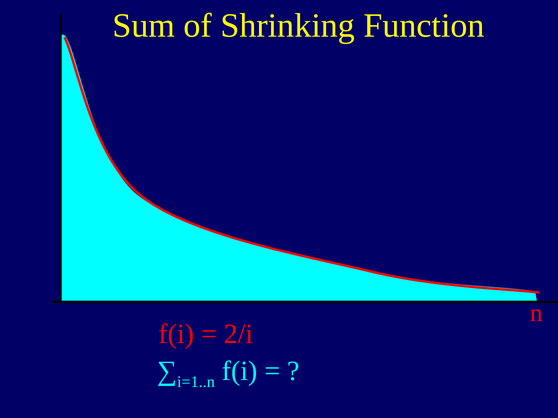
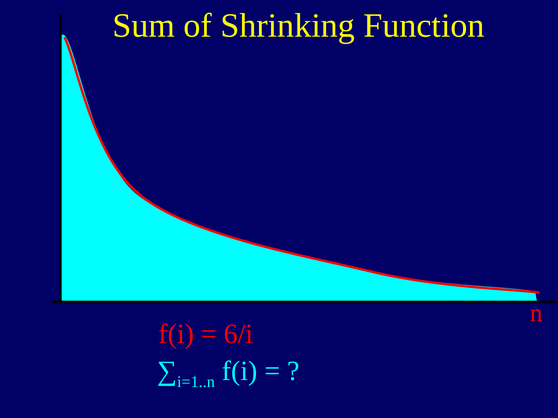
2/i: 2/i -> 6/i
